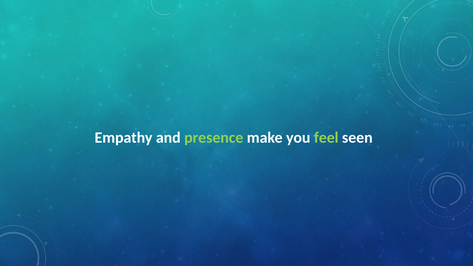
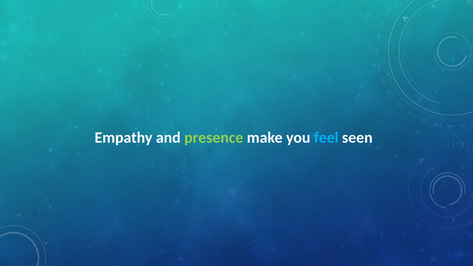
feel colour: light green -> light blue
